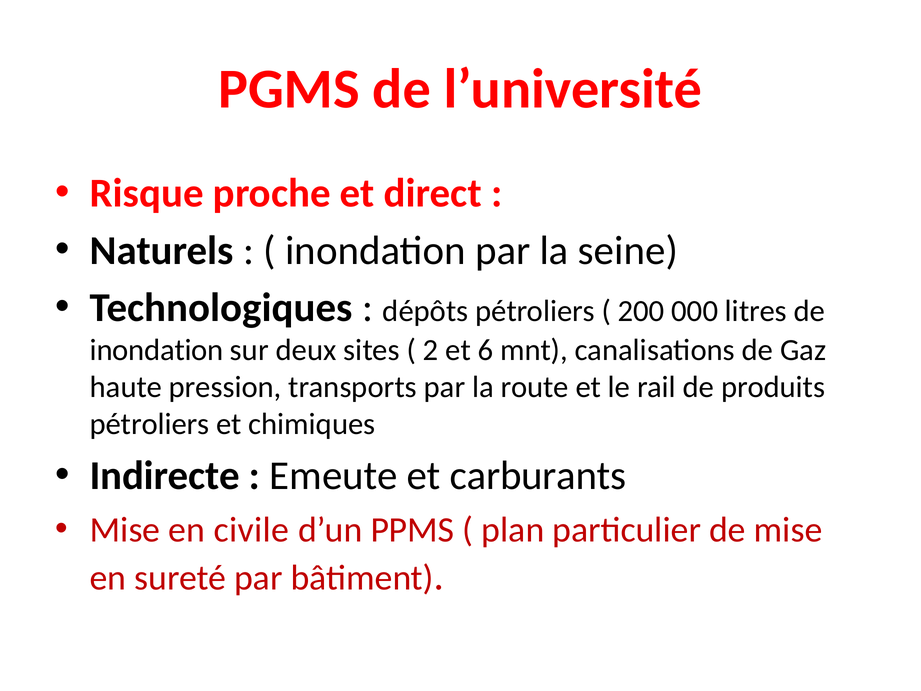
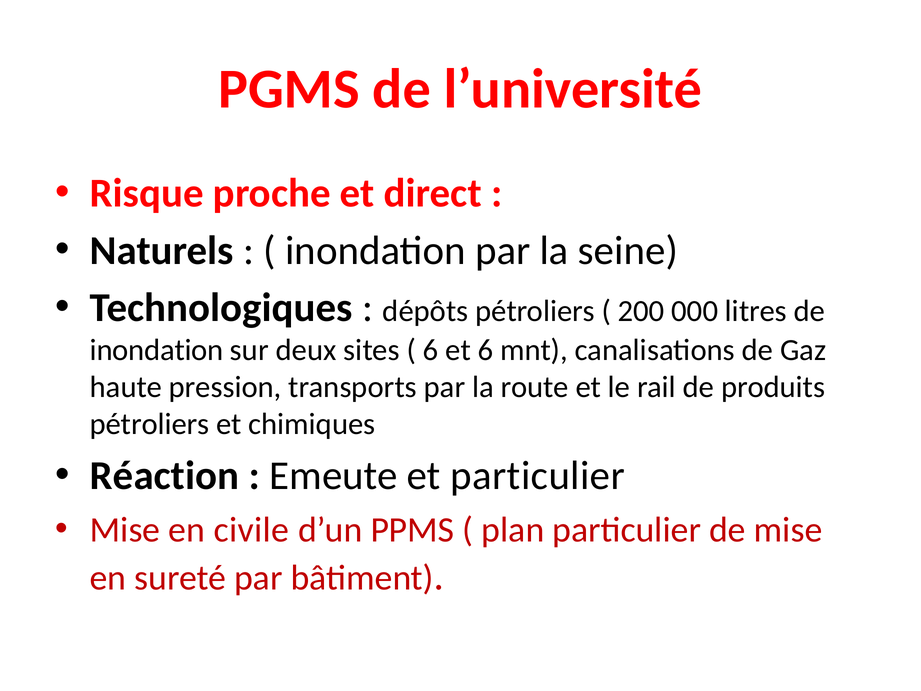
2 at (431, 350): 2 -> 6
Indirecte: Indirecte -> Réaction
et carburants: carburants -> particulier
